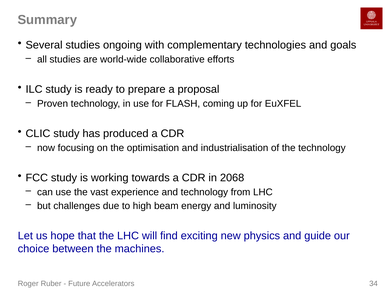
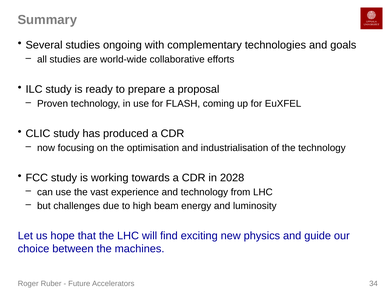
2068: 2068 -> 2028
